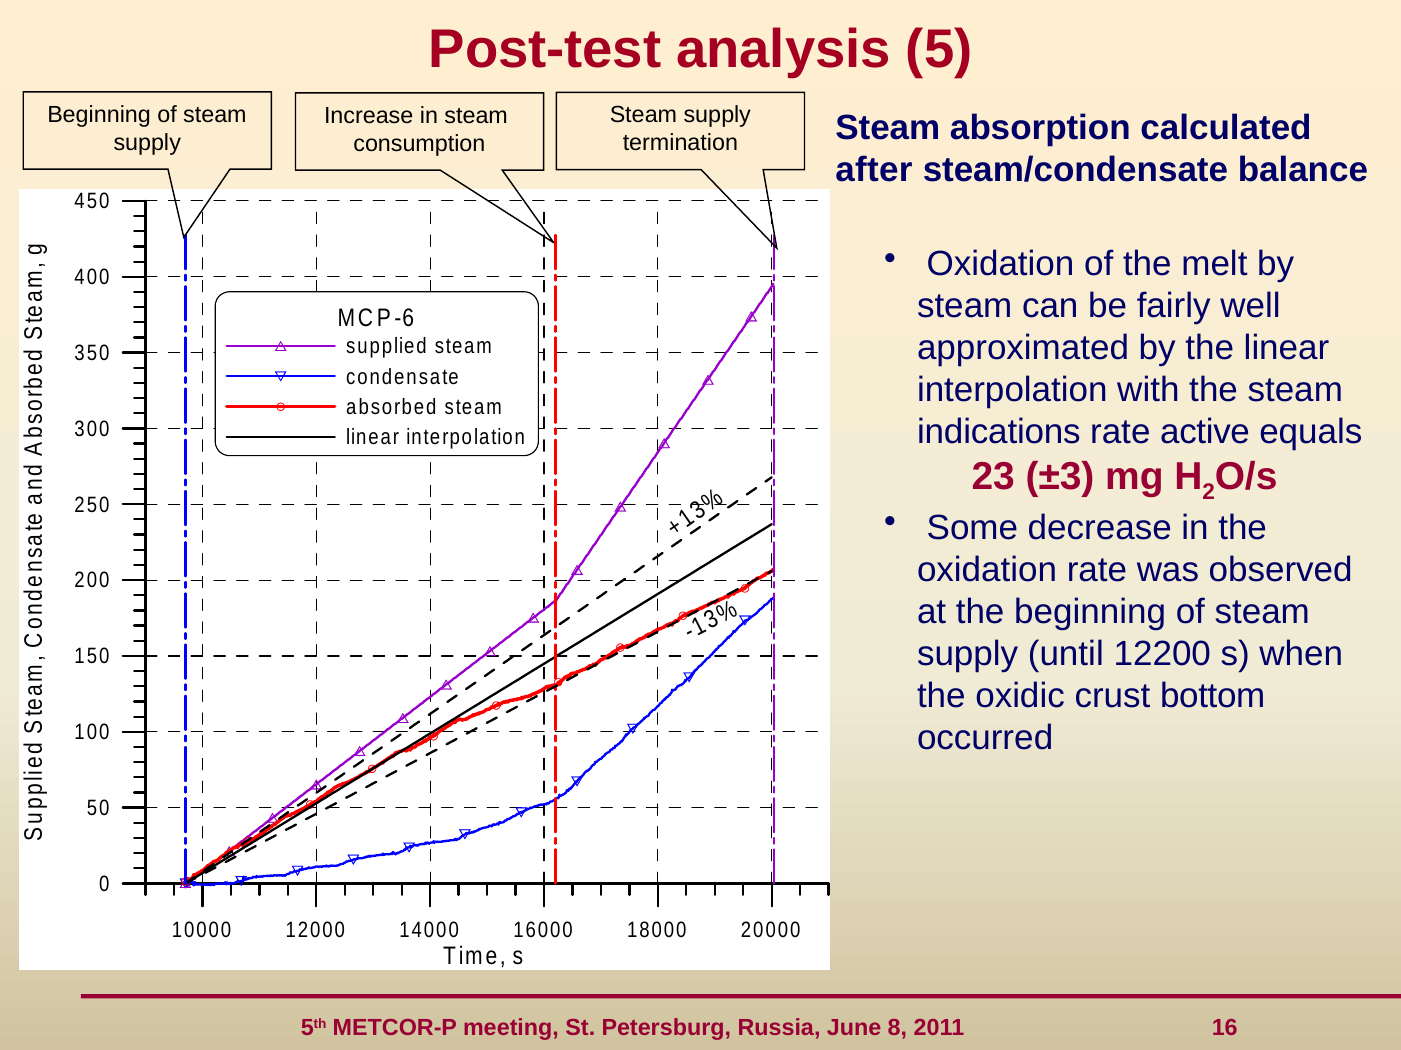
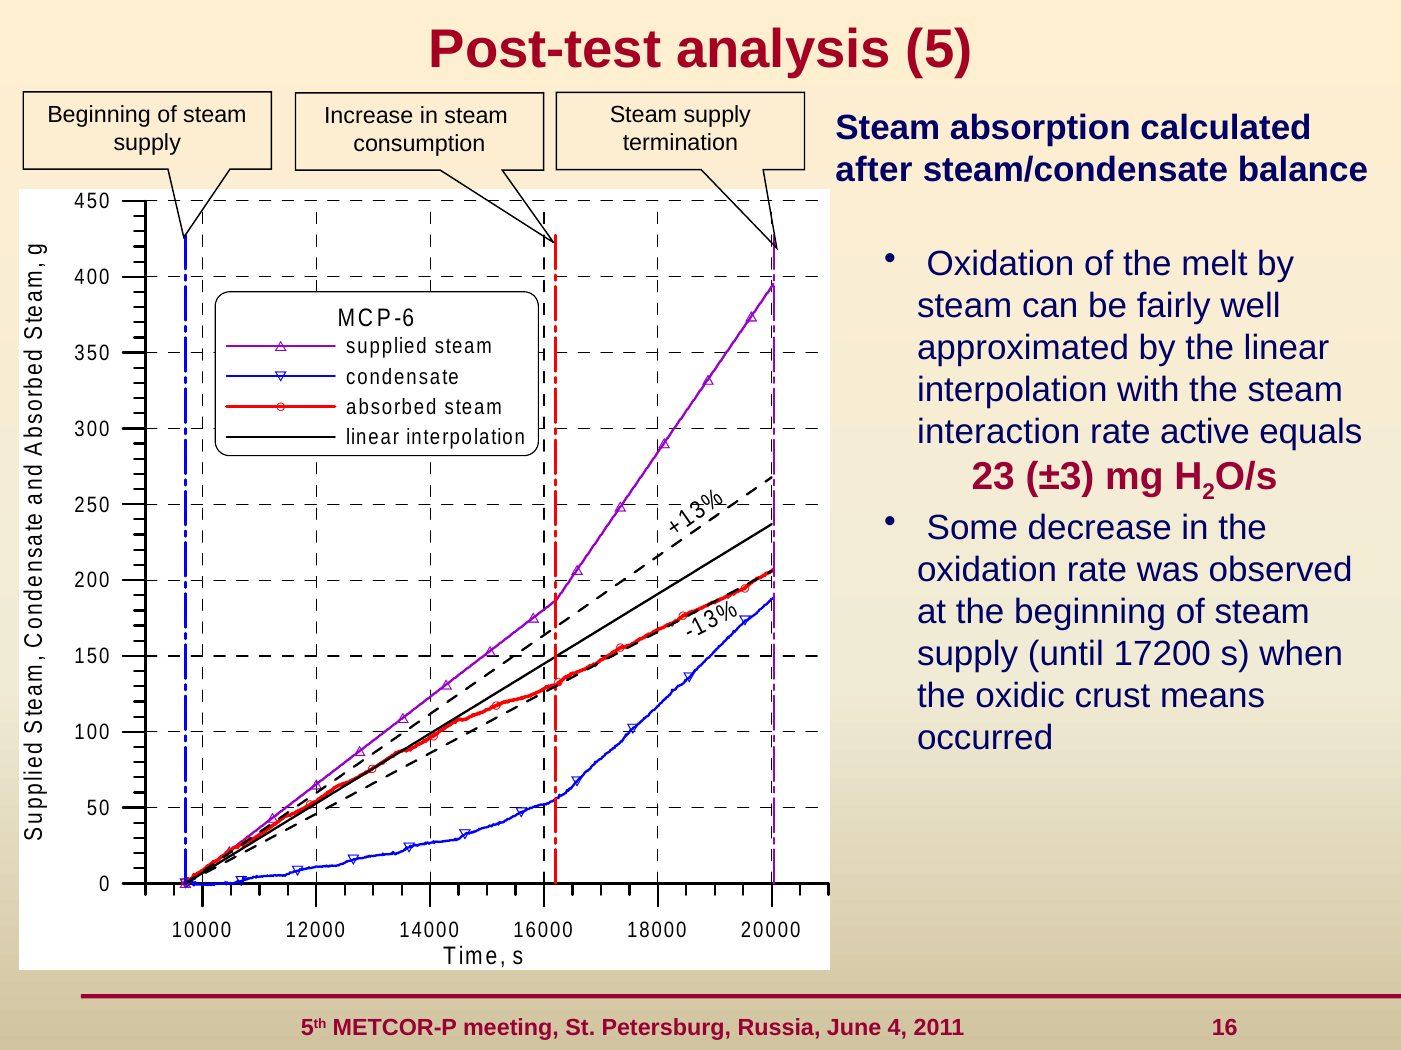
indications: indications -> interaction
12200: 12200 -> 17200
bottom: bottom -> means
8: 8 -> 4
